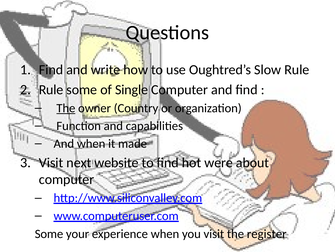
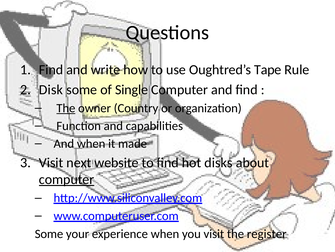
Slow: Slow -> Tape
Rule at (51, 89): Rule -> Disk
were: were -> disks
computer at (67, 179) underline: none -> present
